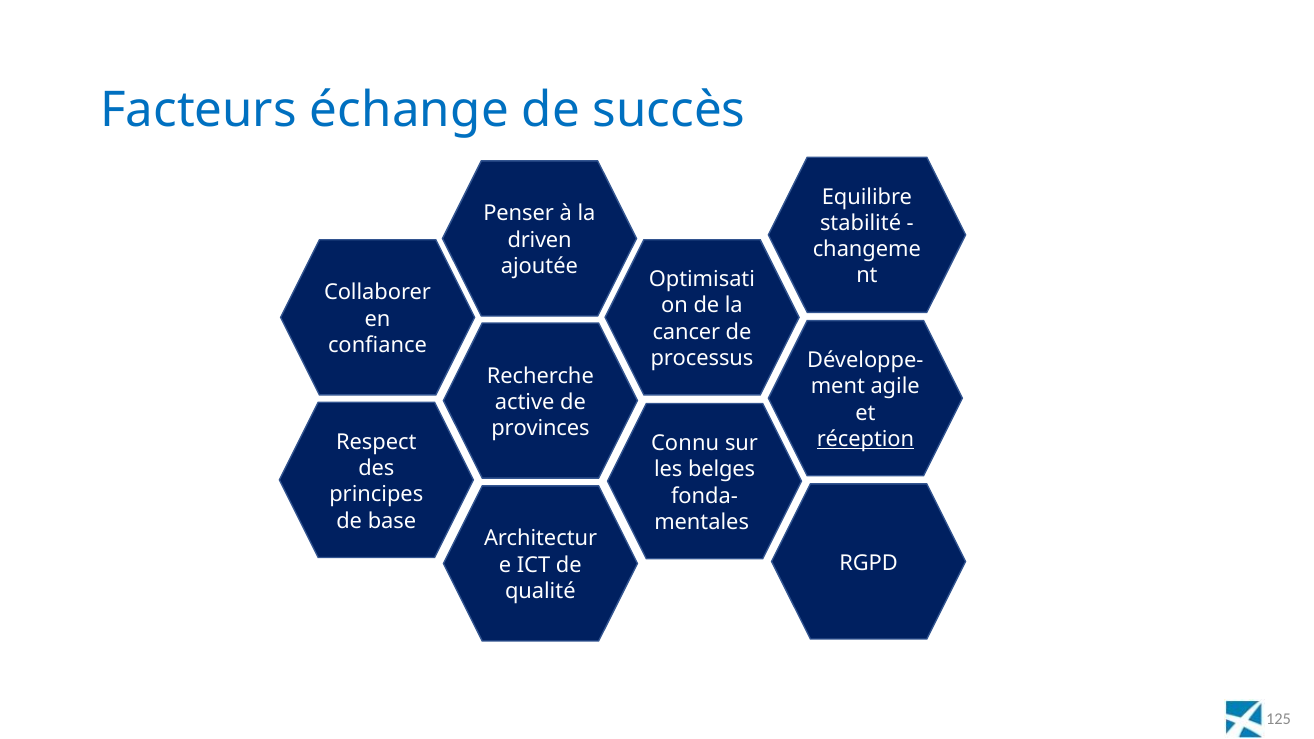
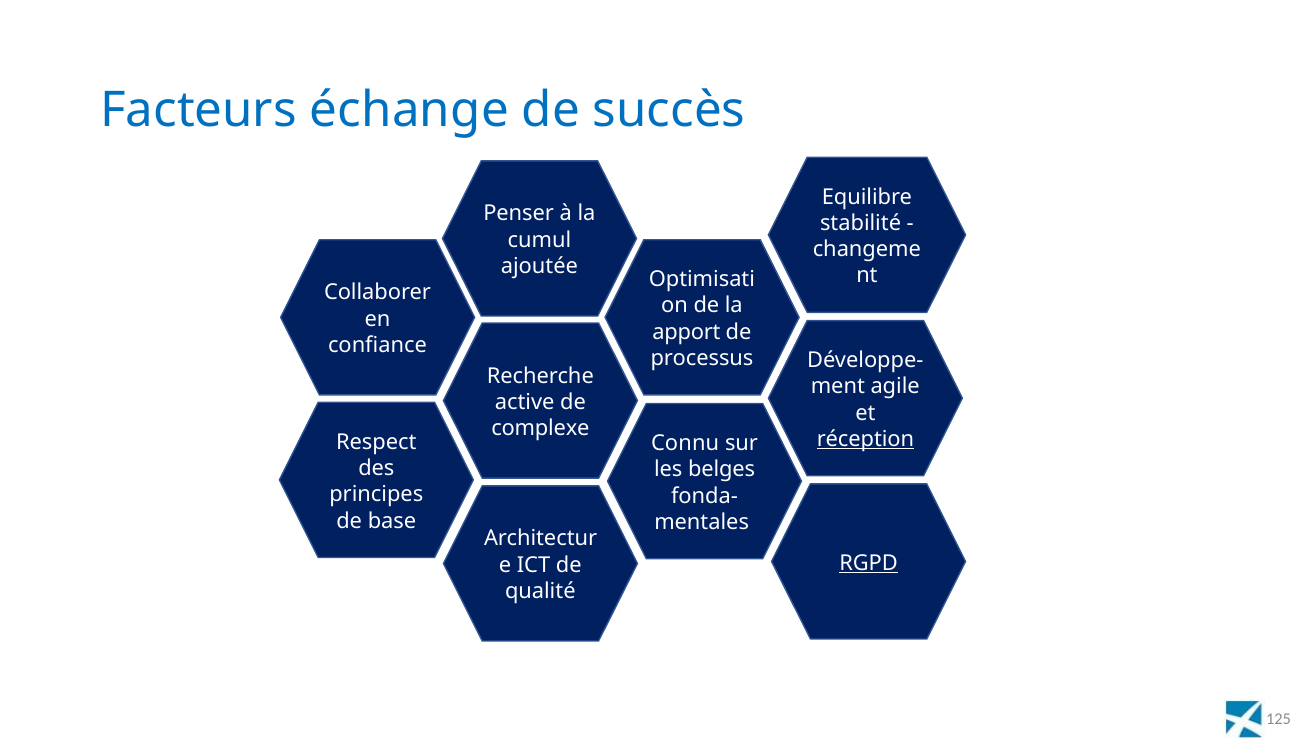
driven: driven -> cumul
cancer: cancer -> apport
provinces: provinces -> complexe
RGPD underline: none -> present
